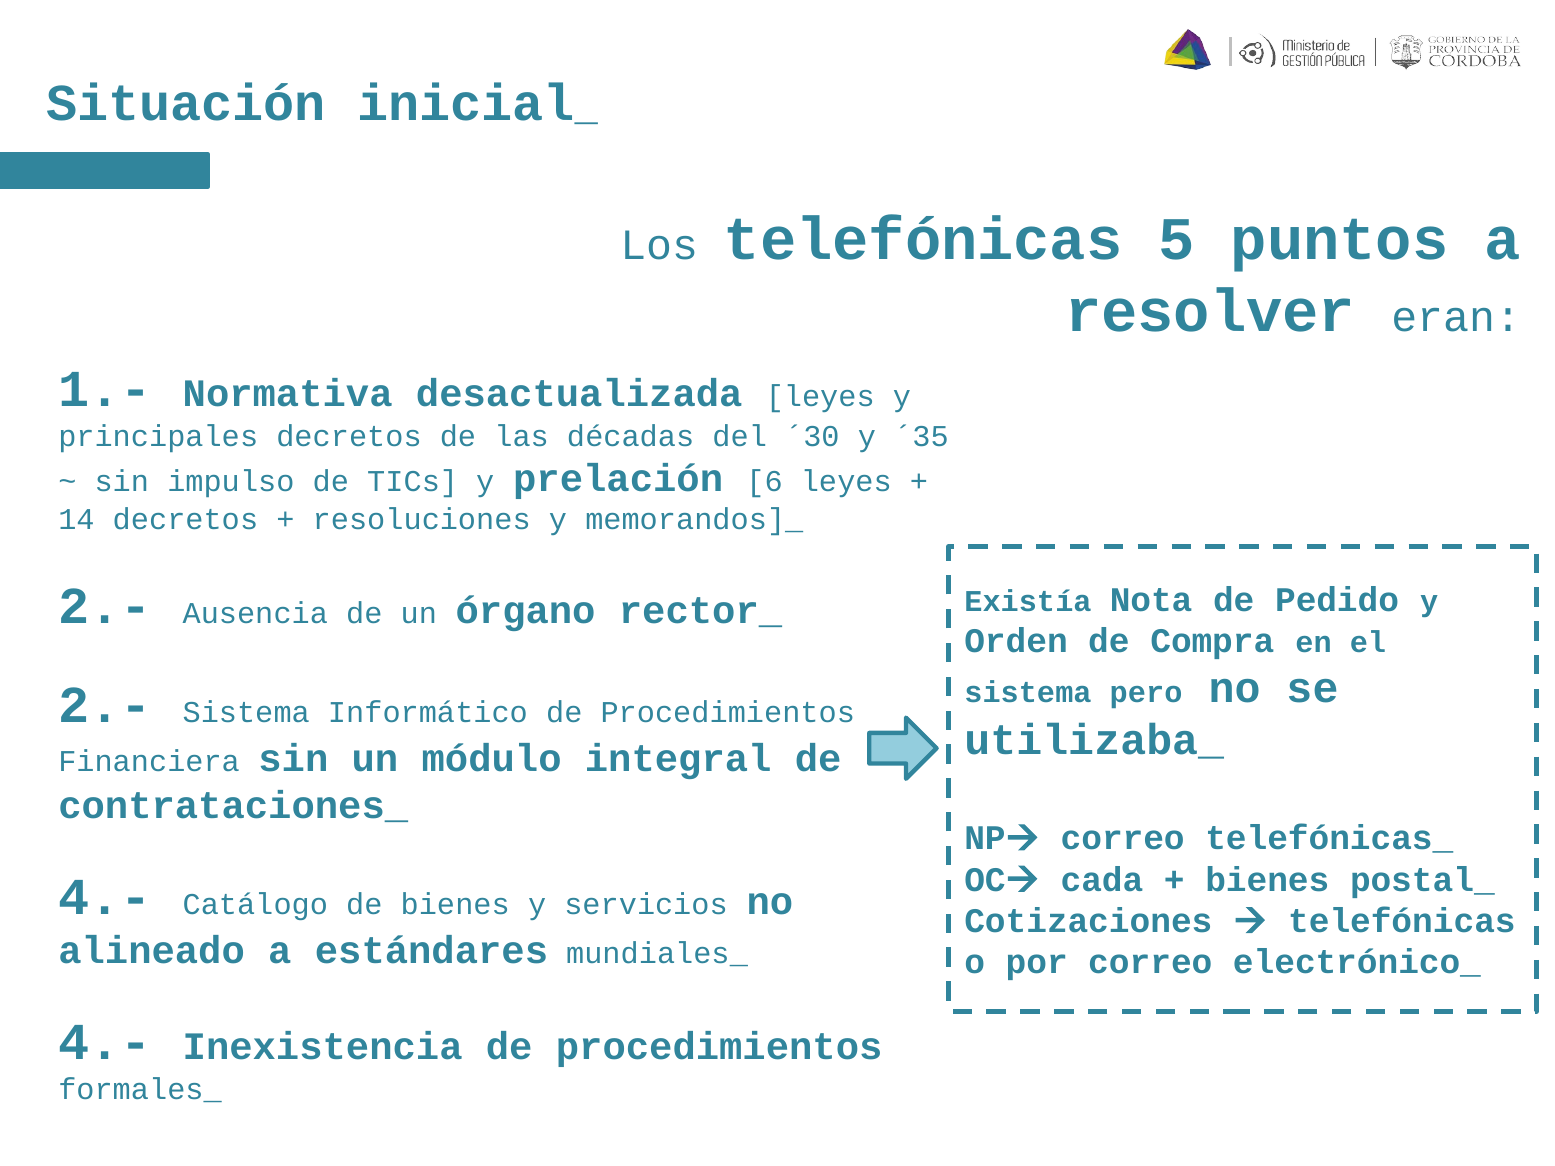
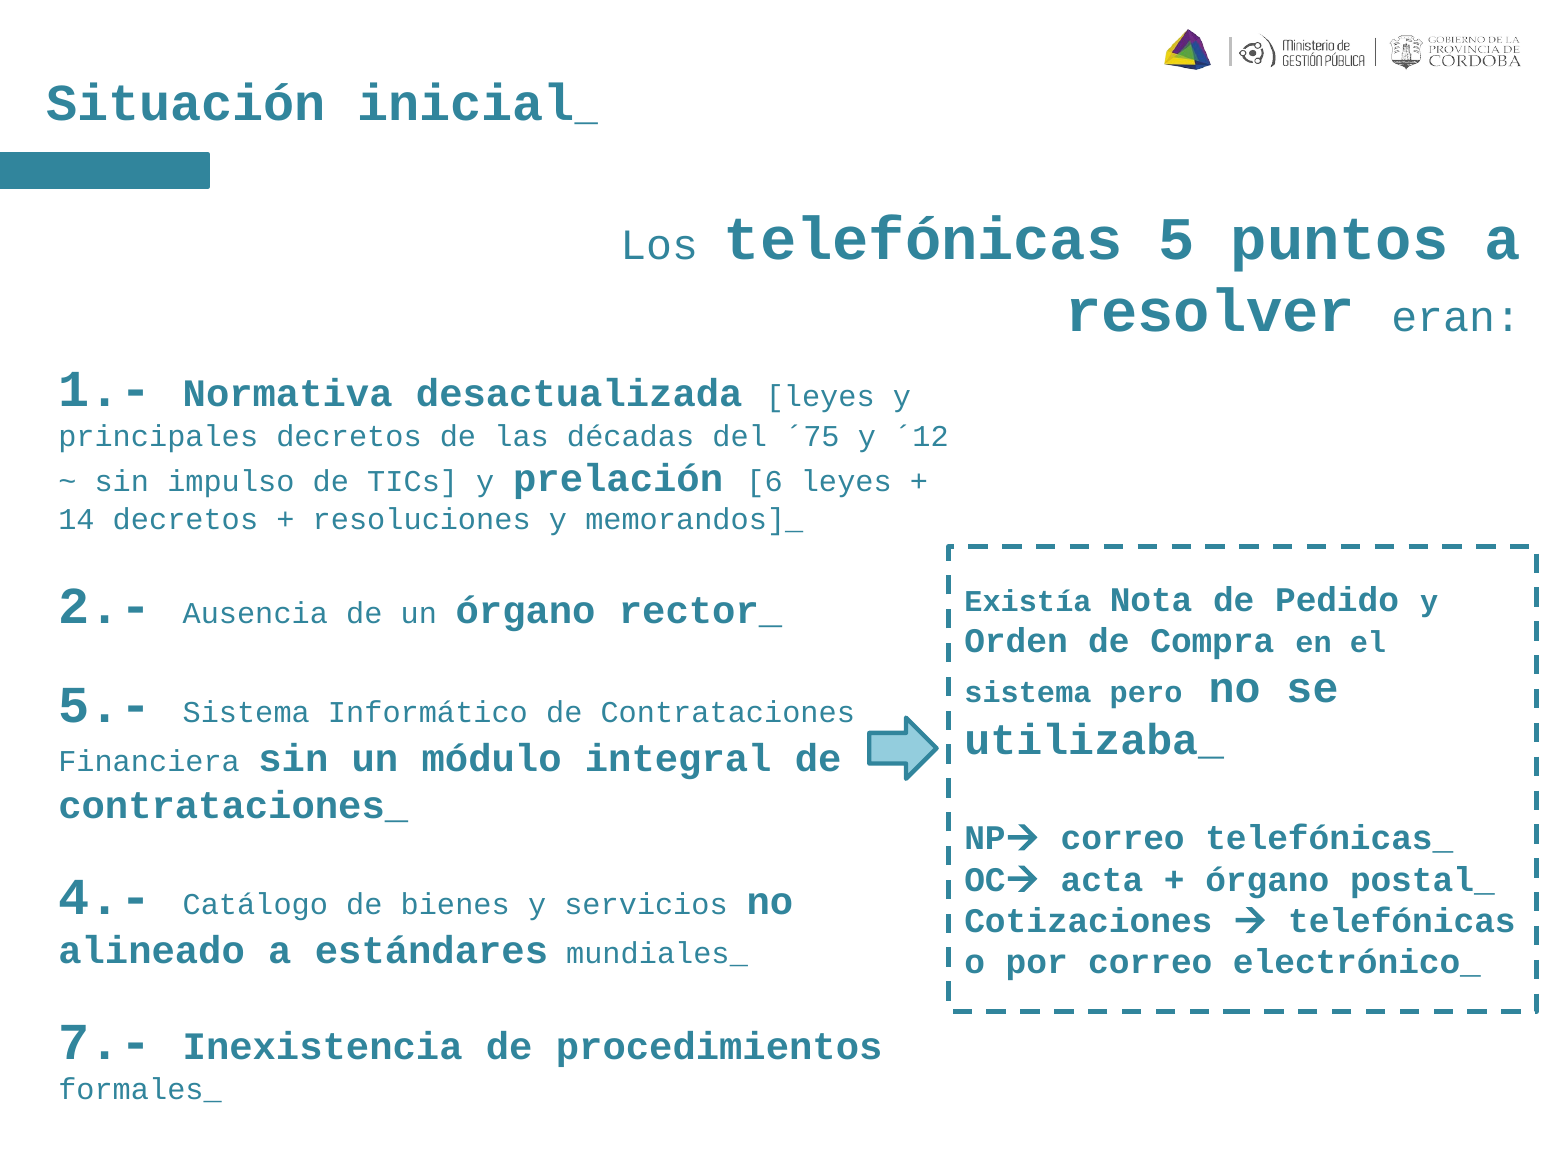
´30: ´30 -> ´75
´35: ´35 -> ´12
2.- at (105, 705): 2.- -> 5.-
Informático de Procedimientos: Procedimientos -> Contrataciones
cada: cada -> acta
bienes at (1267, 880): bienes -> órgano
4.- at (105, 1042): 4.- -> 7.-
